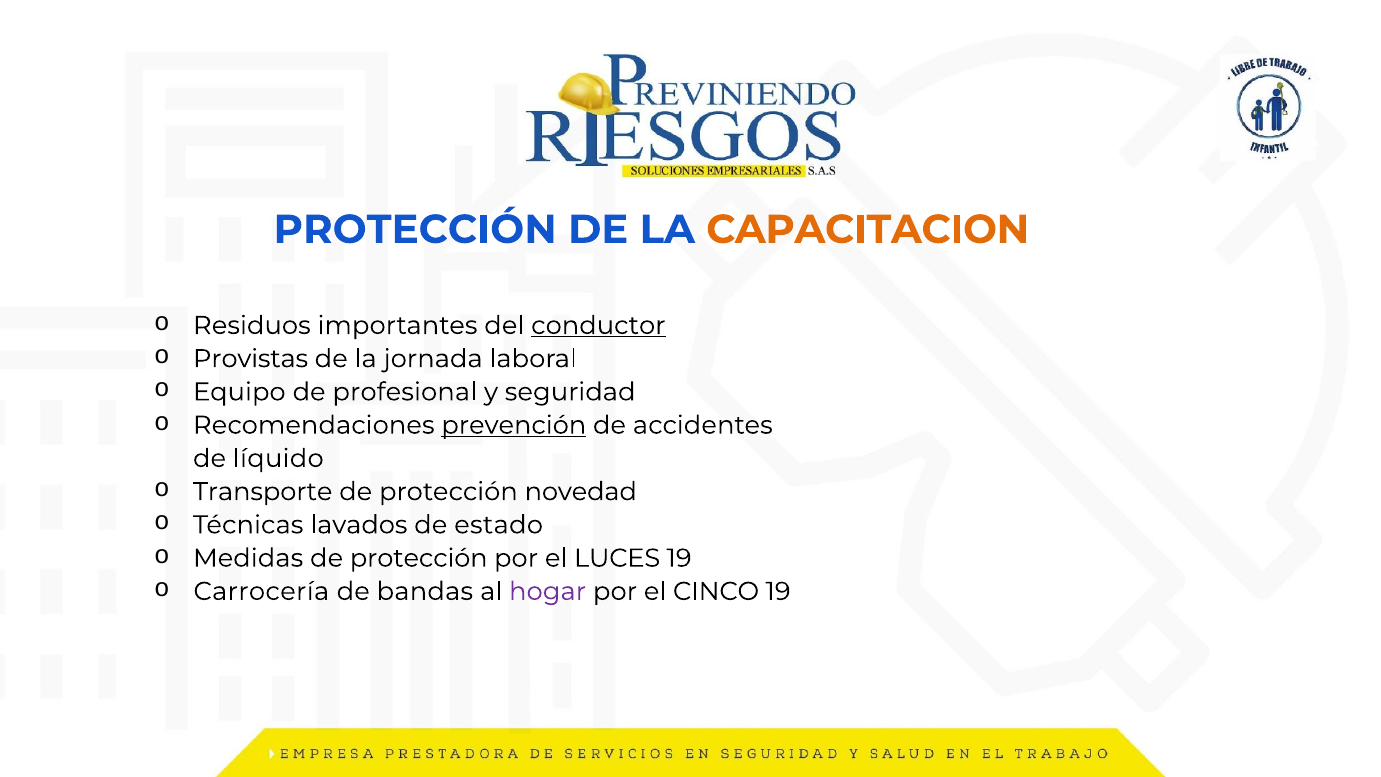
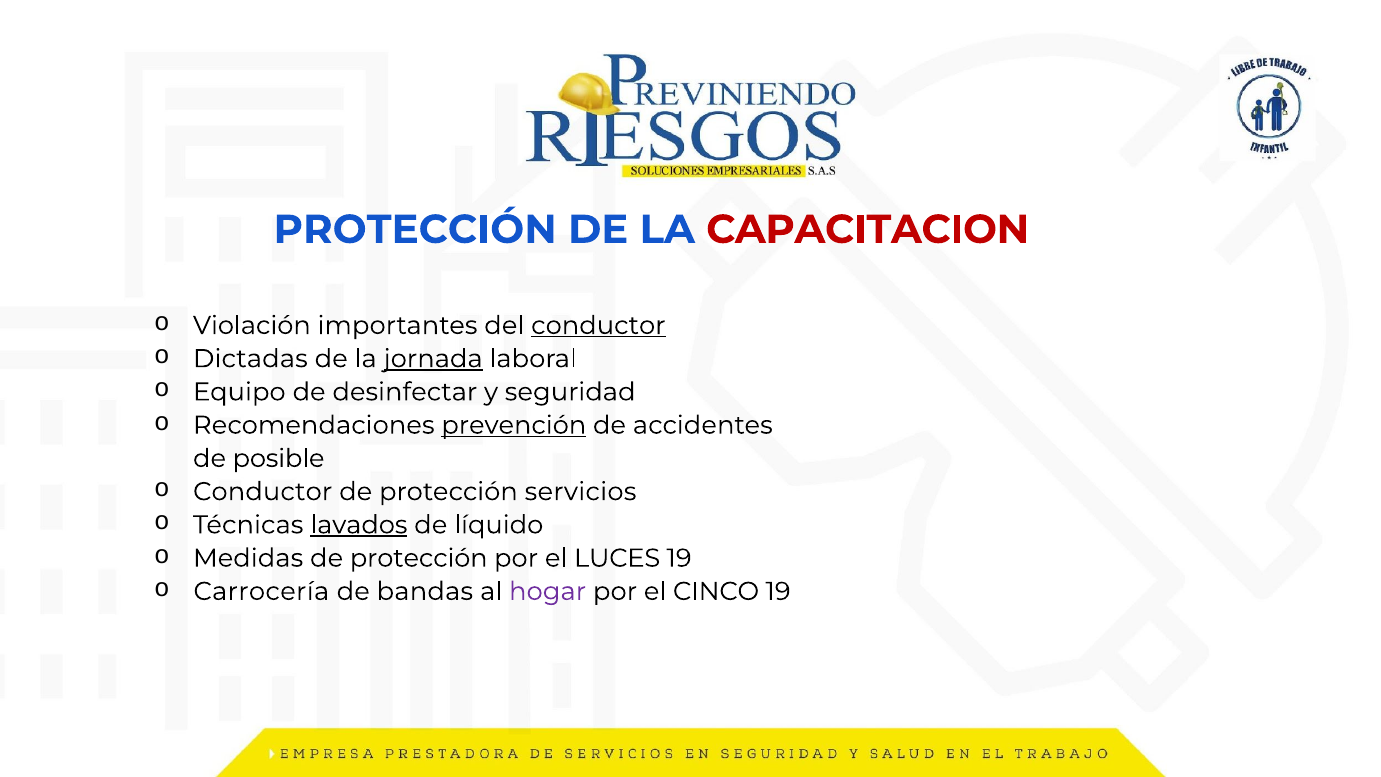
CAPACITACION colour: orange -> red
Residuos: Residuos -> Violación
Provistas: Provistas -> Dictadas
jornada underline: none -> present
profesional: profesional -> desinfectar
líquido: líquido -> posible
Transporte at (263, 492): Transporte -> Conductor
novedad: novedad -> servicios
lavados underline: none -> present
estado: estado -> líquido
